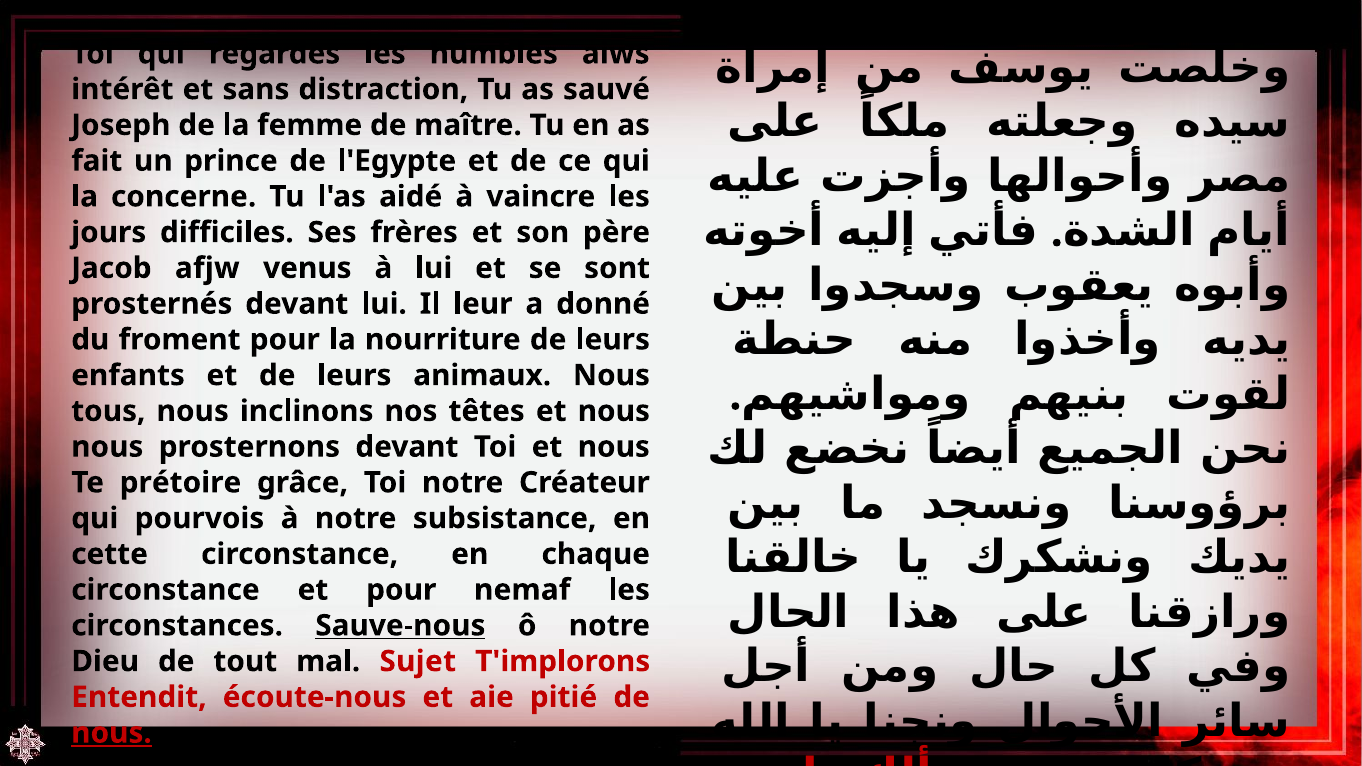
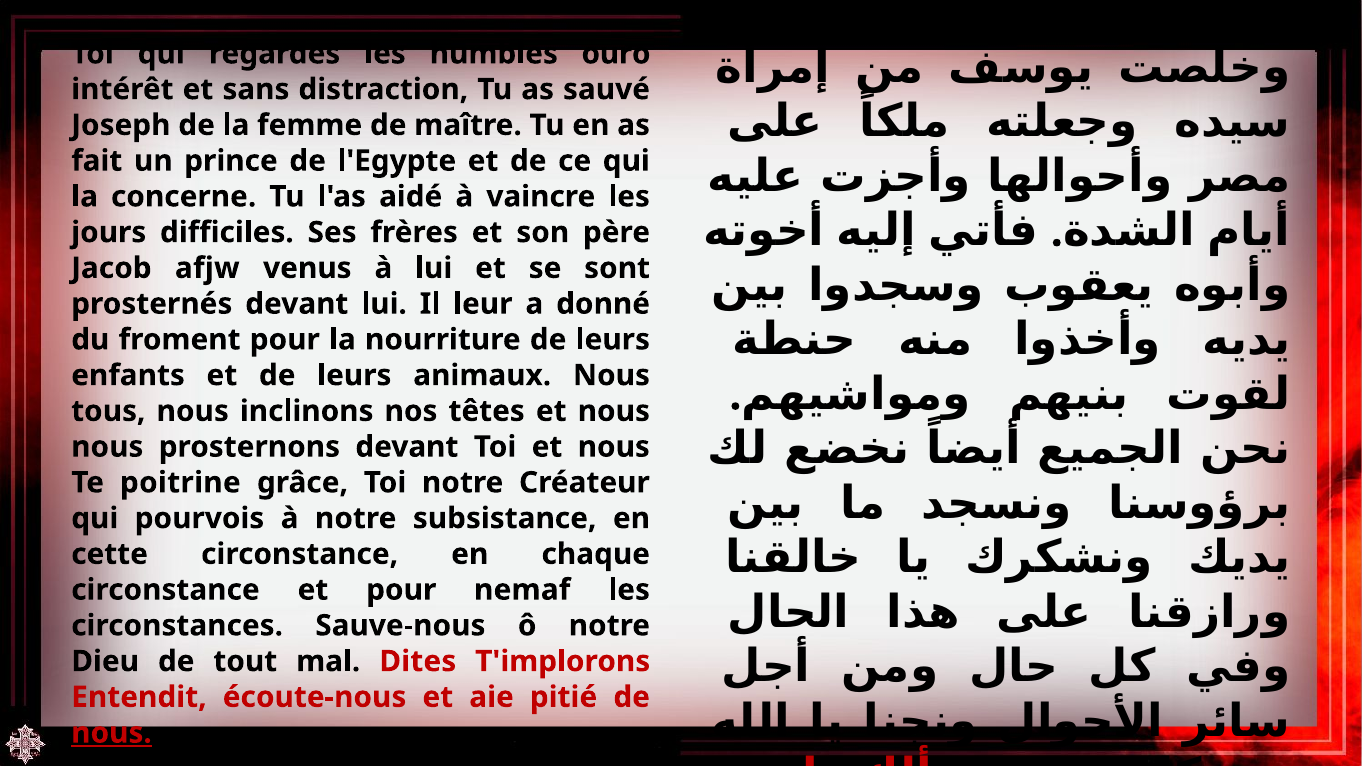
aiws: aiws -> ouro
prétoire: prétoire -> poitrine
Sauve-nous underline: present -> none
Sujet: Sujet -> Dites
